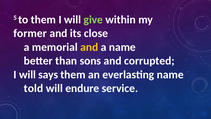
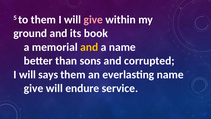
give at (93, 20) colour: light green -> pink
former: former -> ground
close: close -> book
told at (33, 88): told -> give
